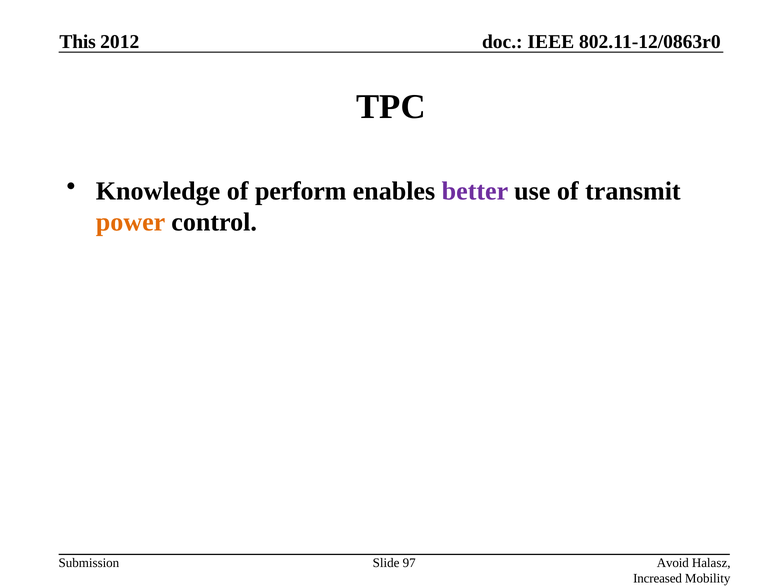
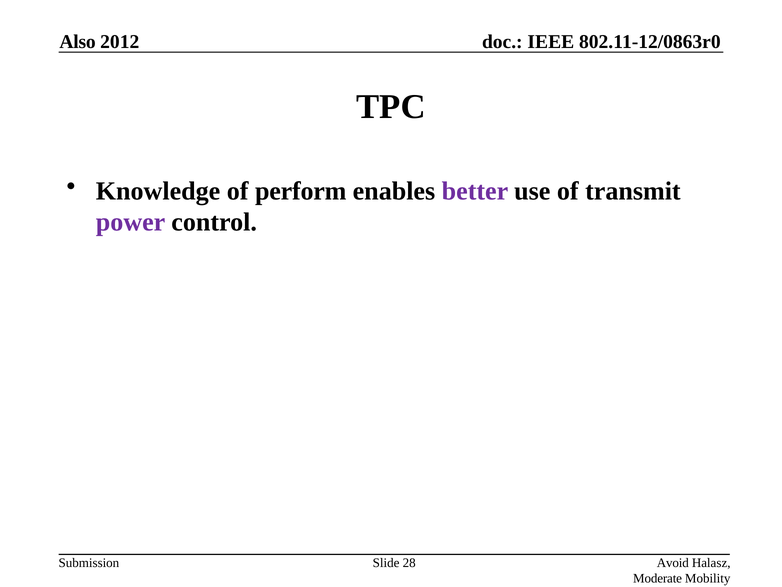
This: This -> Also
power colour: orange -> purple
97: 97 -> 28
Increased: Increased -> Moderate
